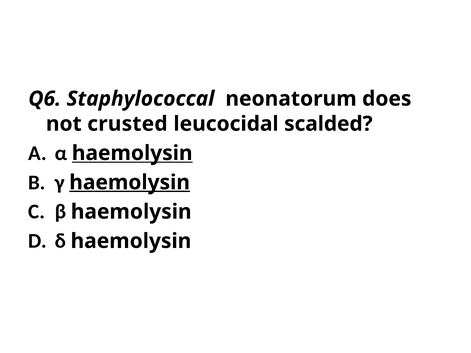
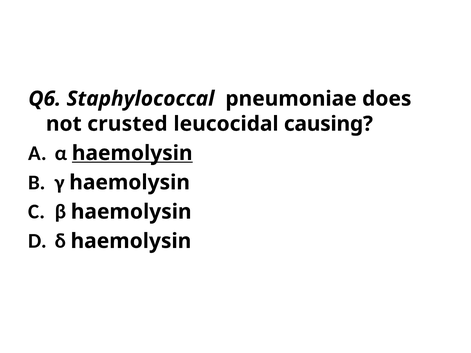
neonatorum: neonatorum -> pneumoniae
scalded: scalded -> causing
haemolysin at (130, 183) underline: present -> none
